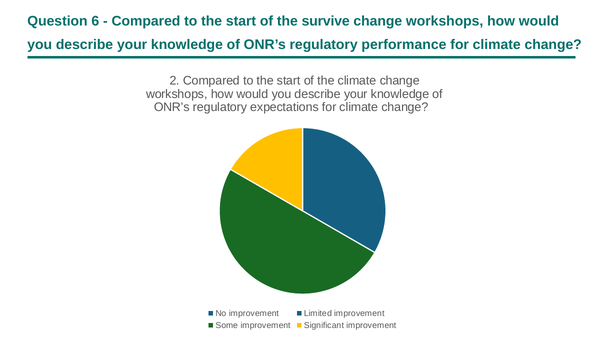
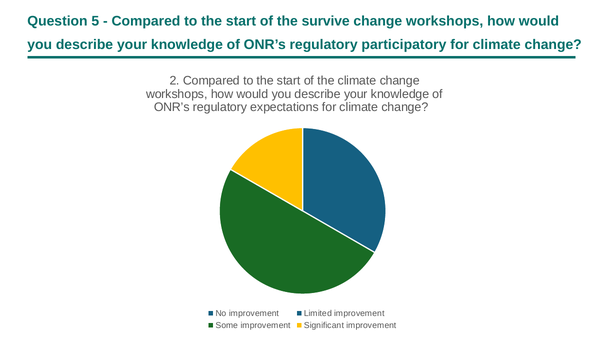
6: 6 -> 5
performance: performance -> participatory
